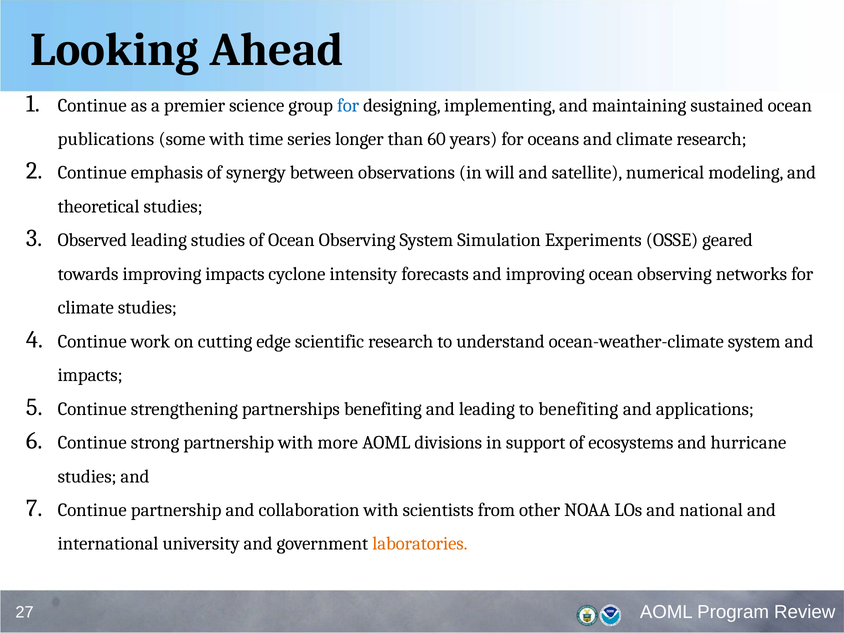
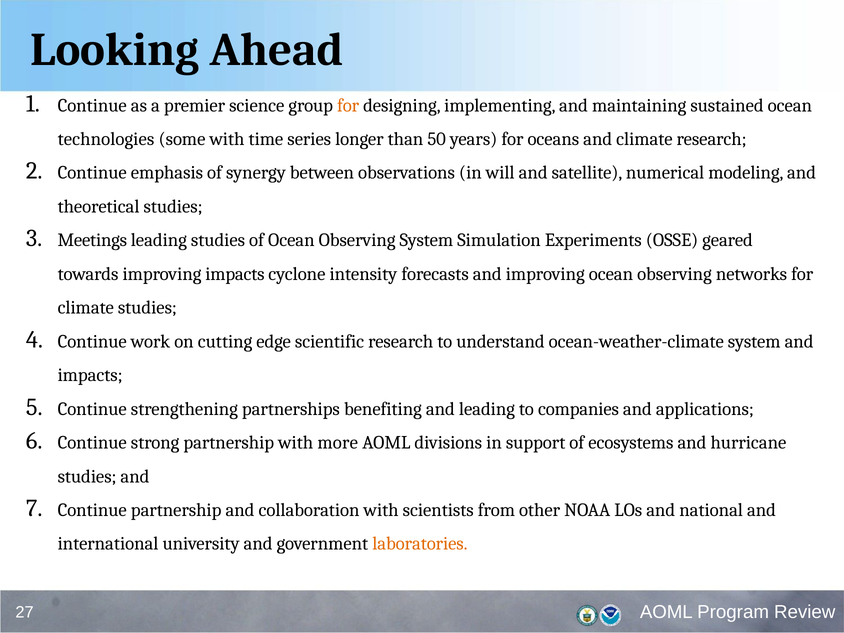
for at (348, 105) colour: blue -> orange
publications: publications -> technologies
60: 60 -> 50
Observed: Observed -> Meetings
to benefiting: benefiting -> companies
